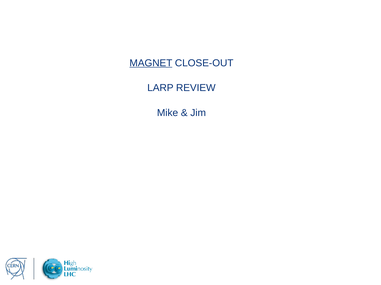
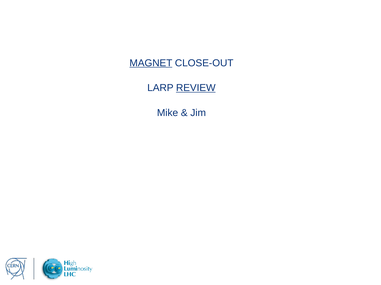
REVIEW underline: none -> present
